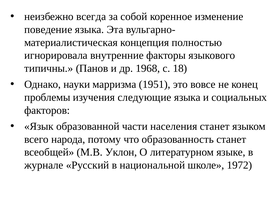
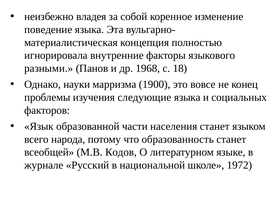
всегда: всегда -> владея
типичны: типичны -> разными
1951: 1951 -> 1900
Уклон: Уклон -> Кодов
